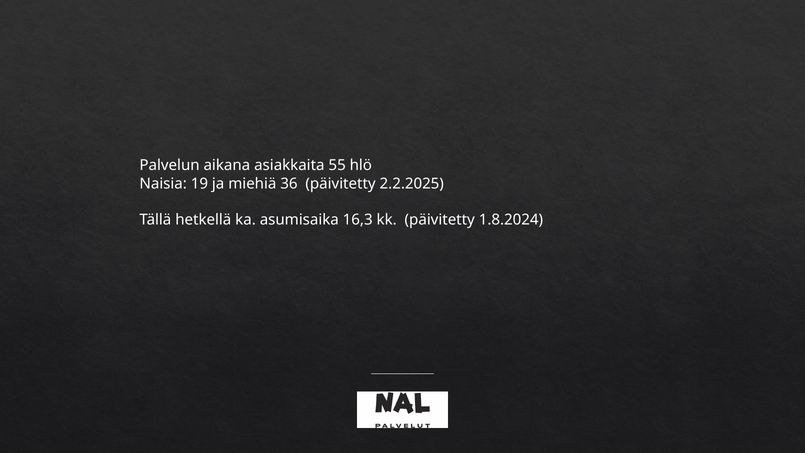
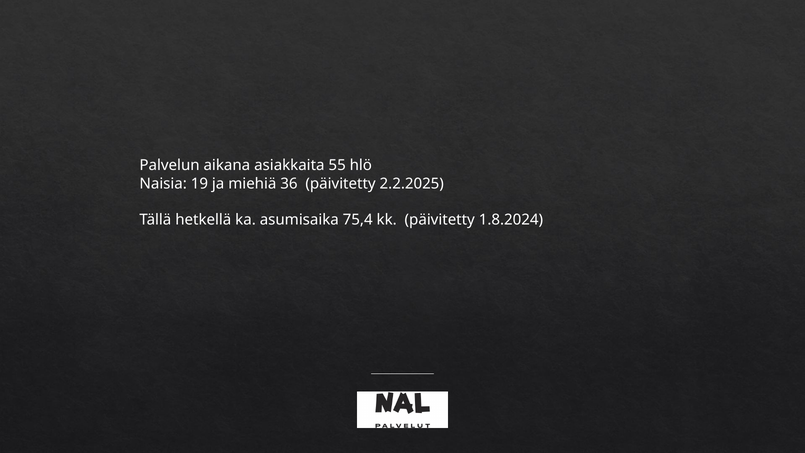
16,3: 16,3 -> 75,4
